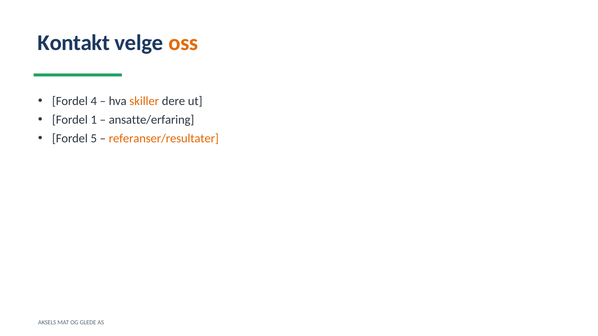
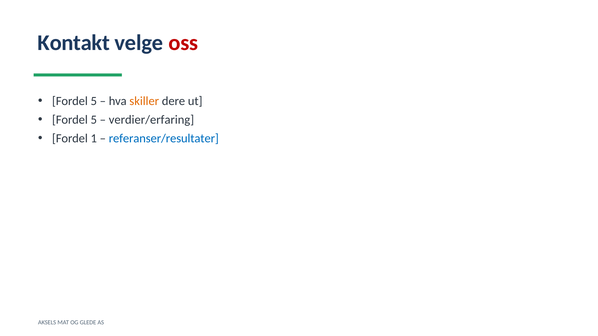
oss colour: orange -> red
4 at (94, 101): 4 -> 5
1 at (94, 120): 1 -> 5
ansatte/erfaring: ansatte/erfaring -> verdier/erfaring
5: 5 -> 1
referanser/resultater colour: orange -> blue
